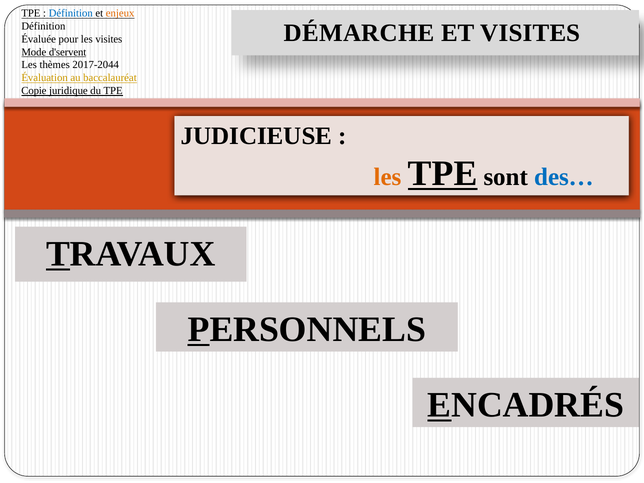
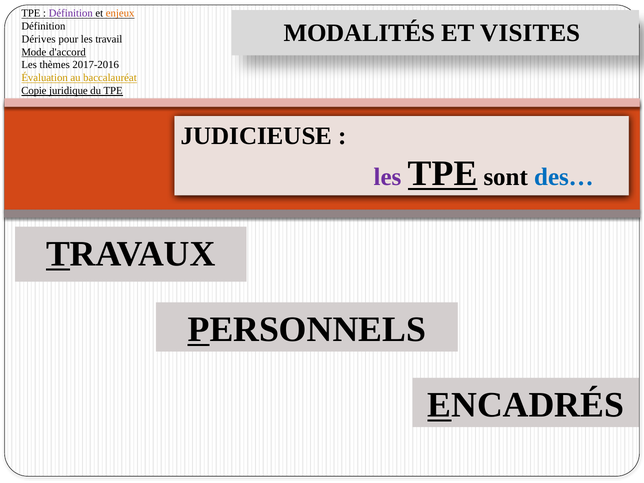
Définition at (71, 13) colour: blue -> purple
DÉMARCHE: DÉMARCHE -> MODALITÉS
Évaluée: Évaluée -> Dérives
les visites: visites -> travail
d'servent: d'servent -> d'accord
2017-2044: 2017-2044 -> 2017-2016
les at (388, 177) colour: orange -> purple
